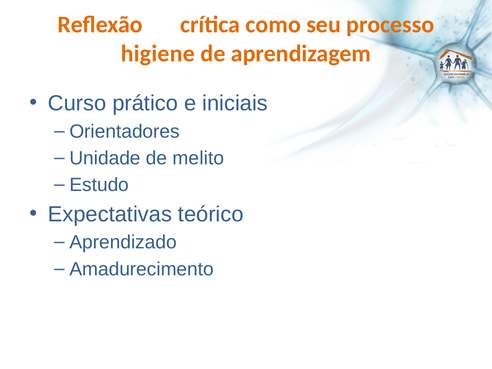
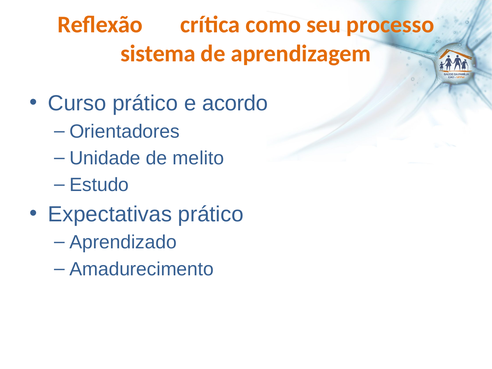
higiene: higiene -> sistema
iniciais: iniciais -> acordo
Expectativas teórico: teórico -> prático
